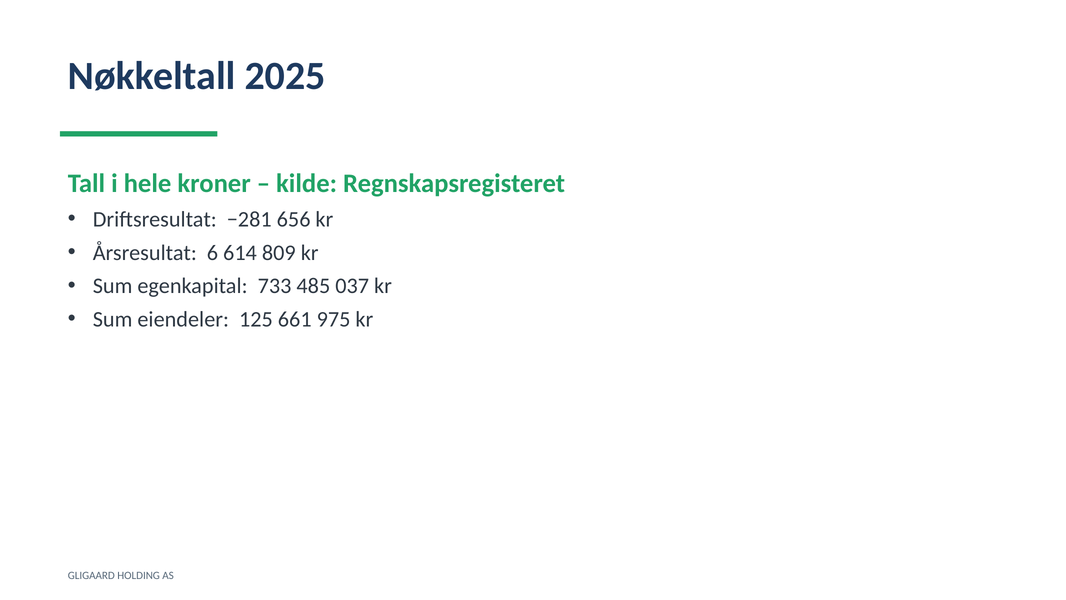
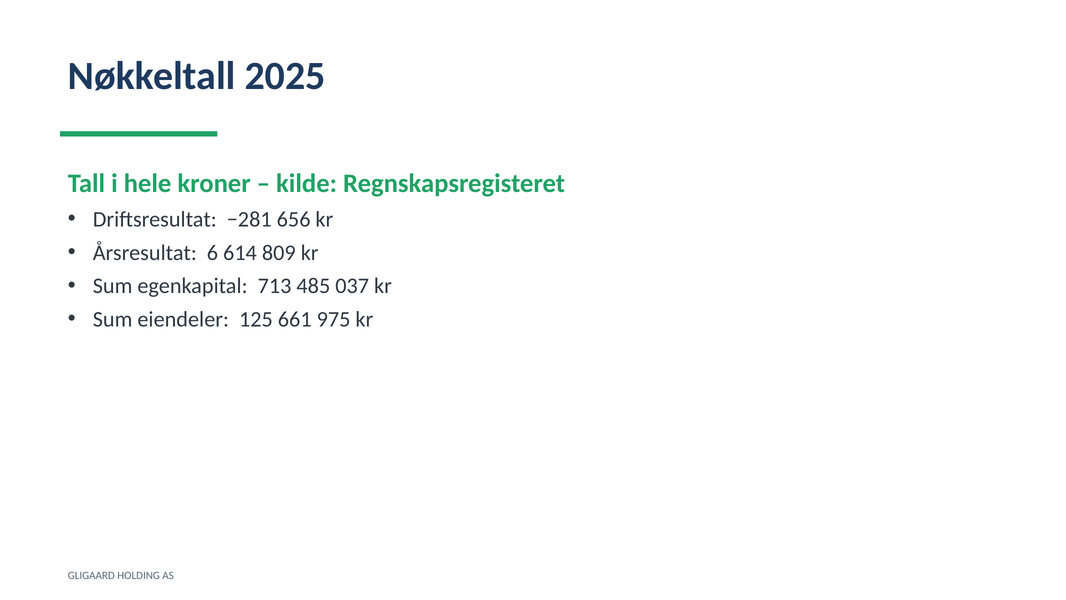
733: 733 -> 713
